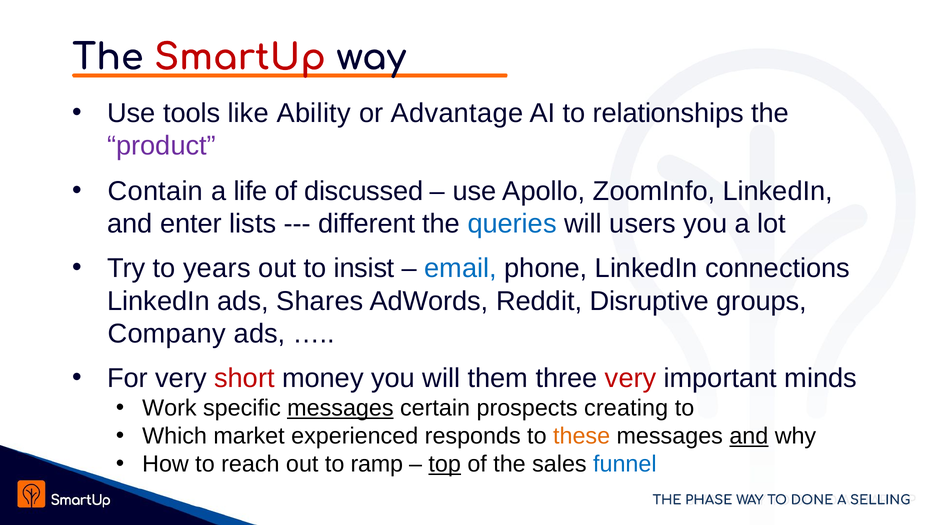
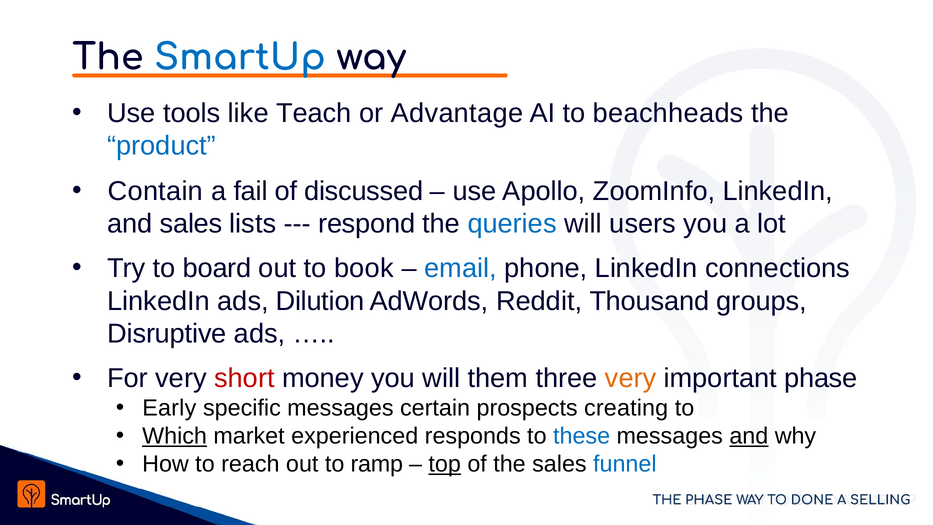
SmartUp colour: red -> blue
Ability: Ability -> Teach
relationships: relationships -> beachheads
product colour: purple -> blue
life: life -> fail
and enter: enter -> sales
different: different -> respond
years: years -> board
insist: insist -> book
Shares: Shares -> Dilution
Disruptive: Disruptive -> Thousand
Company: Company -> Disruptive
very at (631, 378) colour: red -> orange
important minds: minds -> phase
Work: Work -> Early
messages at (340, 408) underline: present -> none
Which underline: none -> present
these colour: orange -> blue
